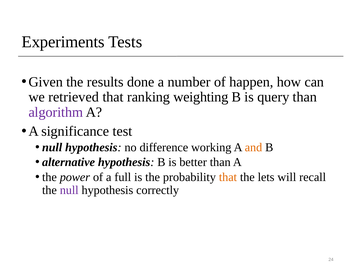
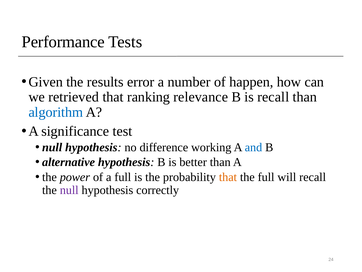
Experiments: Experiments -> Performance
done: done -> error
weighting: weighting -> relevance
is query: query -> recall
algorithm colour: purple -> blue
and colour: orange -> blue
the lets: lets -> full
